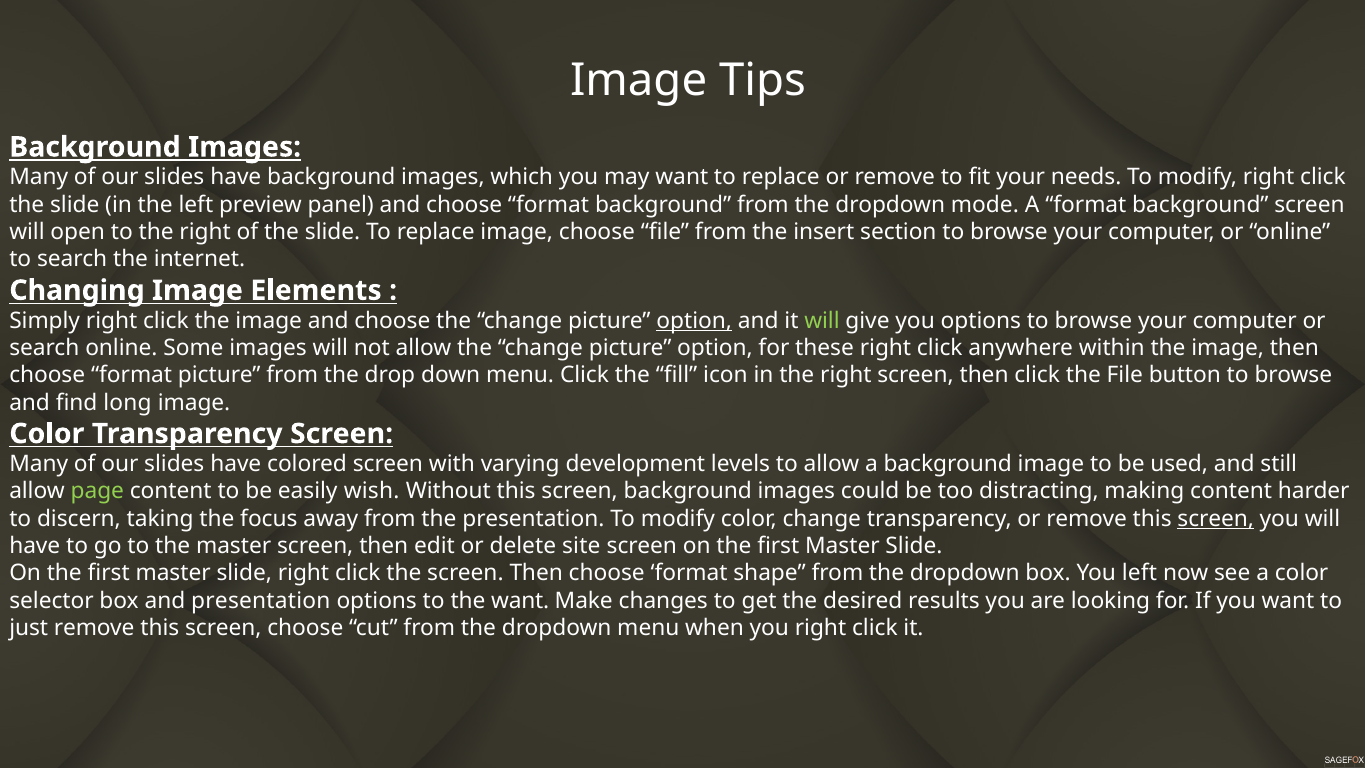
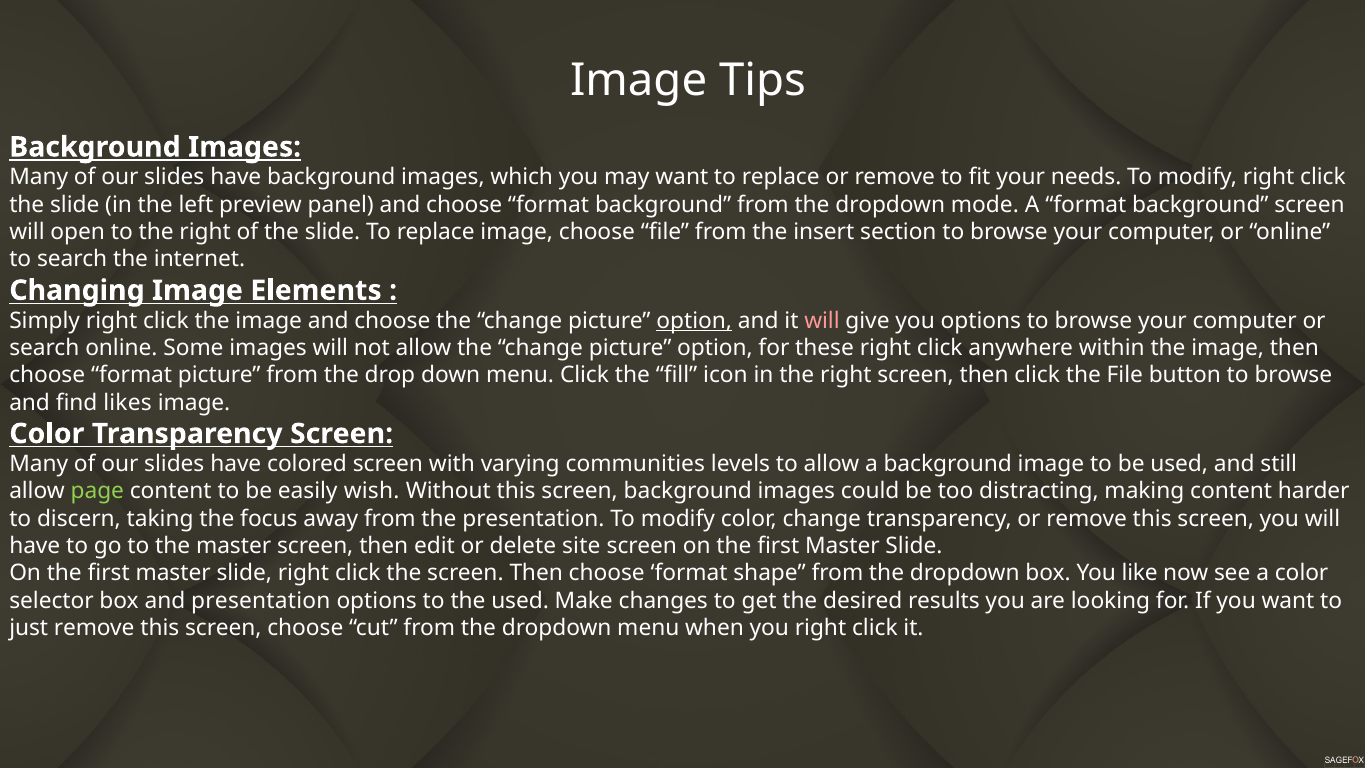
will at (822, 321) colour: light green -> pink
long: long -> likes
development: development -> communities
screen at (1216, 519) underline: present -> none
You left: left -> like
the want: want -> used
